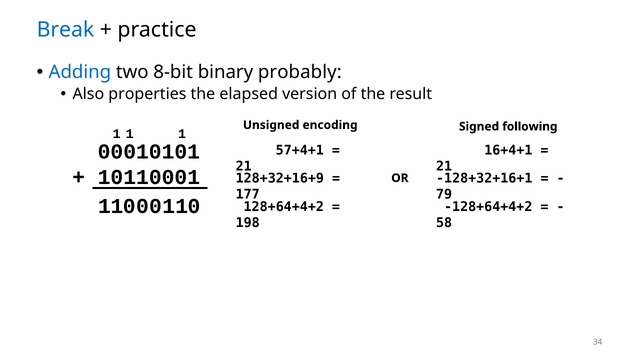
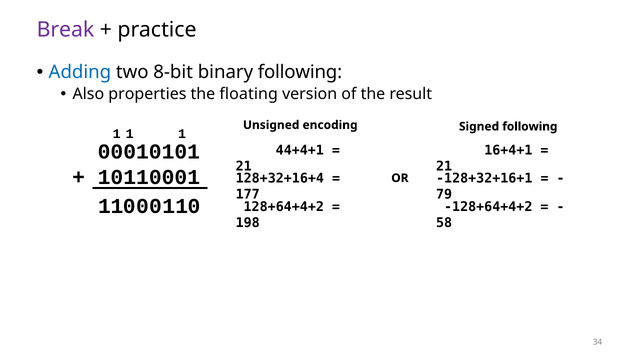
Break colour: blue -> purple
binary probably: probably -> following
elapsed: elapsed -> floating
57+4+1: 57+4+1 -> 44+4+1
128+32+16+9: 128+32+16+9 -> 128+32+16+4
